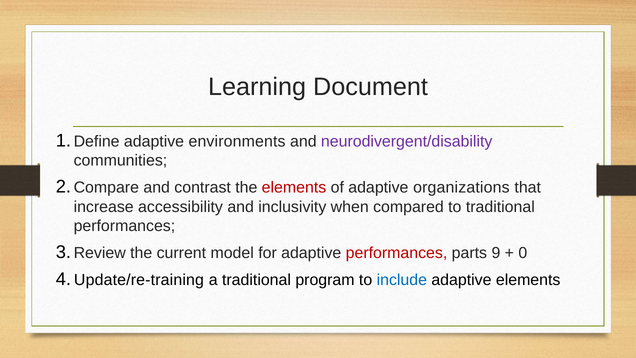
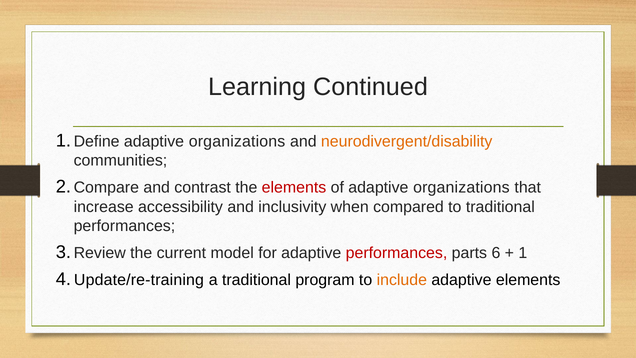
Document: Document -> Continued
Define adaptive environments: environments -> organizations
neurodivergent/disability colour: purple -> orange
9: 9 -> 6
0 at (523, 253): 0 -> 1
include colour: blue -> orange
